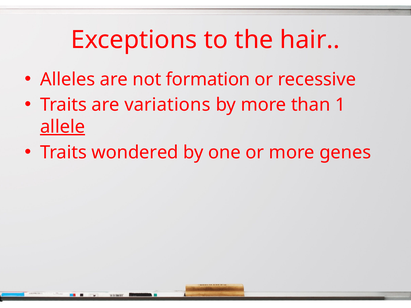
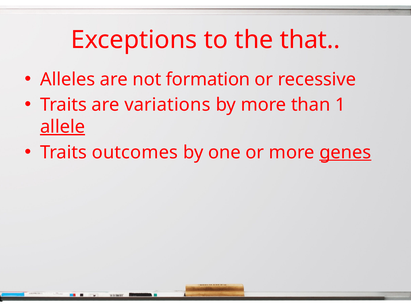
hair: hair -> that
wondered: wondered -> outcomes
genes underline: none -> present
